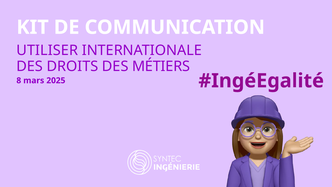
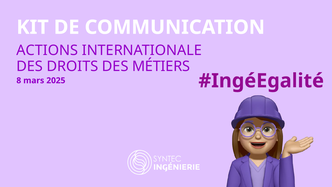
UTILISER: UTILISER -> ACTIONS
